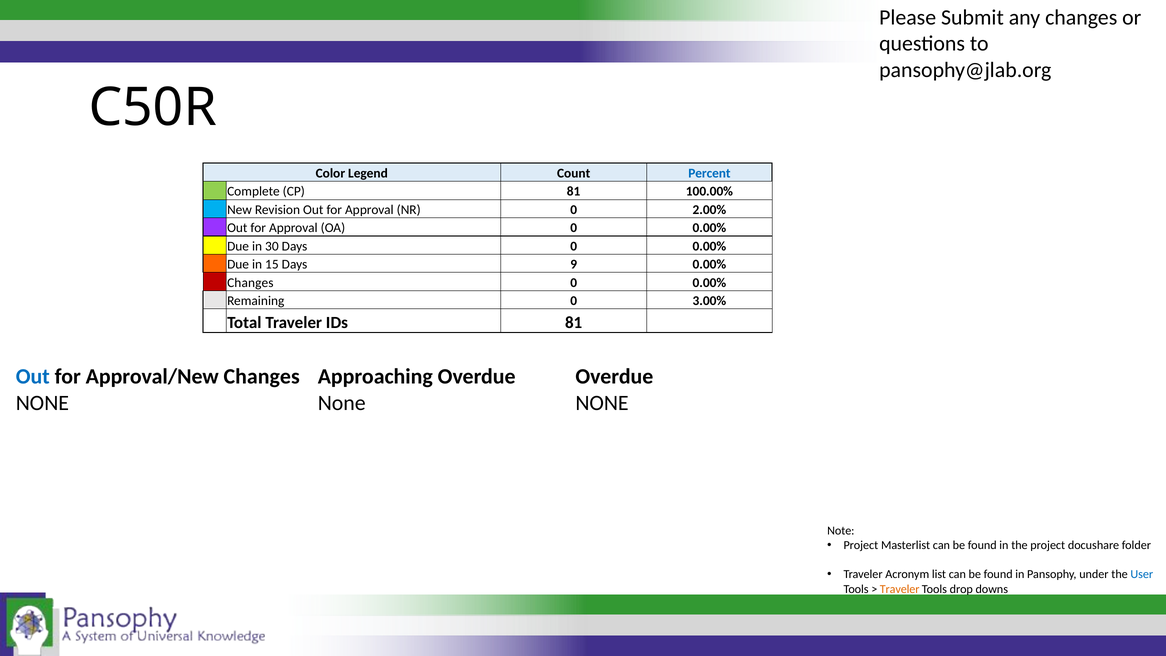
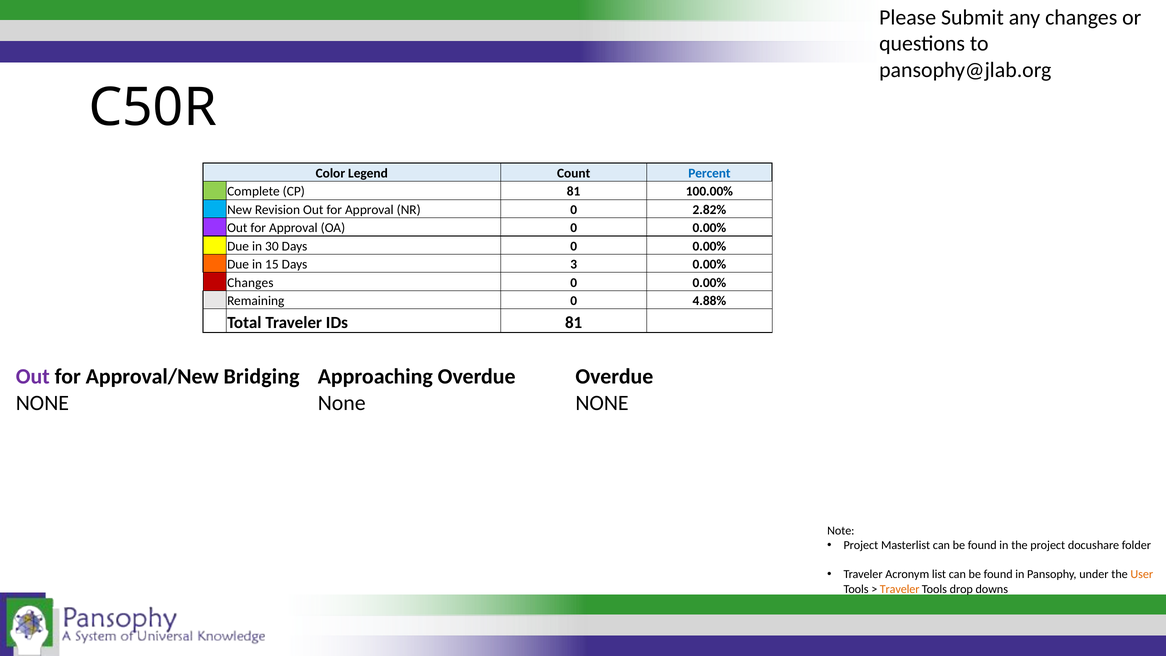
2.00%: 2.00% -> 2.82%
9: 9 -> 3
3.00%: 3.00% -> 4.88%
Out at (33, 376) colour: blue -> purple
Approval/New Changes: Changes -> Bridging
User colour: blue -> orange
